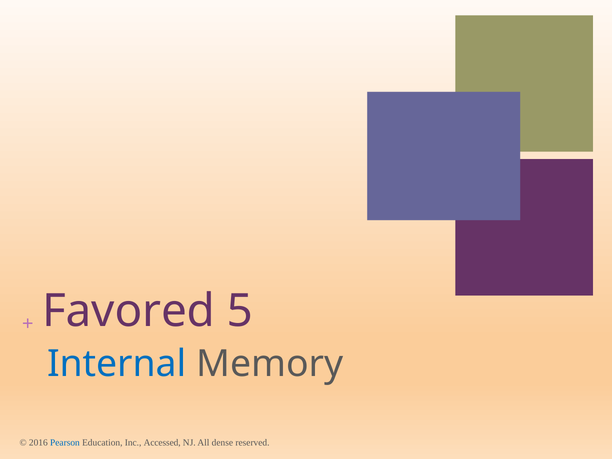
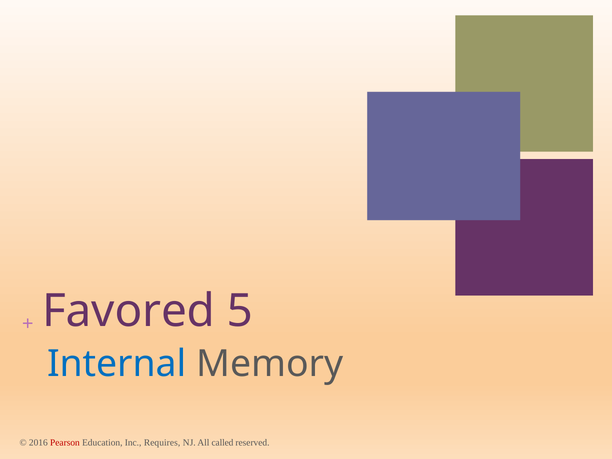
Pearson colour: blue -> red
Accessed: Accessed -> Requires
dense: dense -> called
